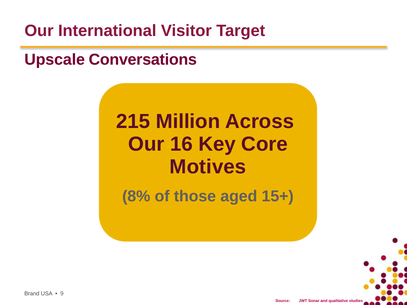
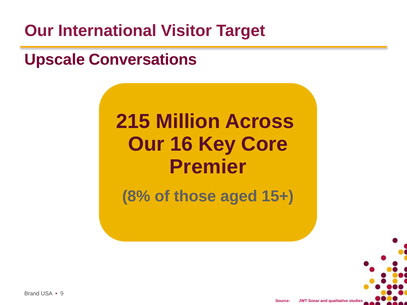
Motives: Motives -> Premier
